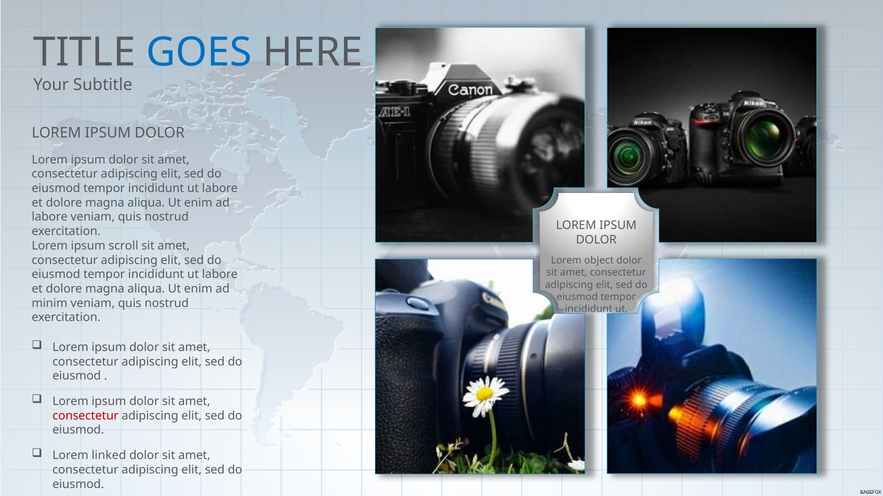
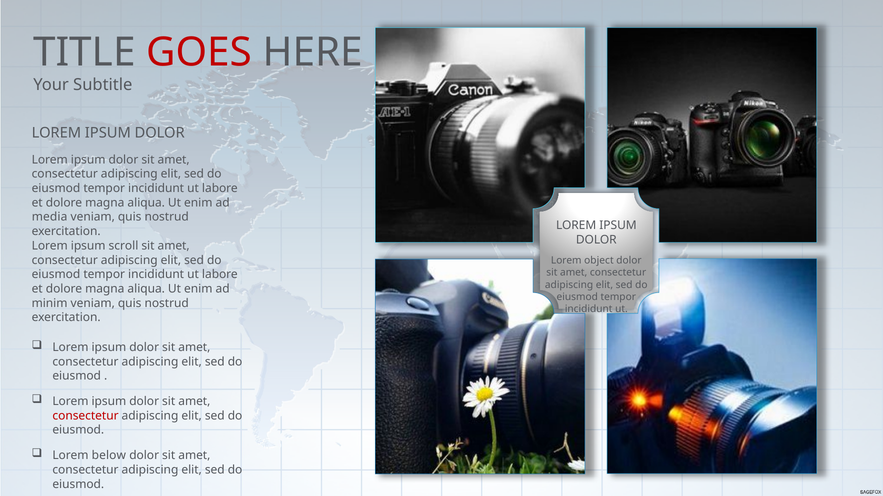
GOES colour: blue -> red
labore at (50, 217): labore -> media
linked: linked -> below
